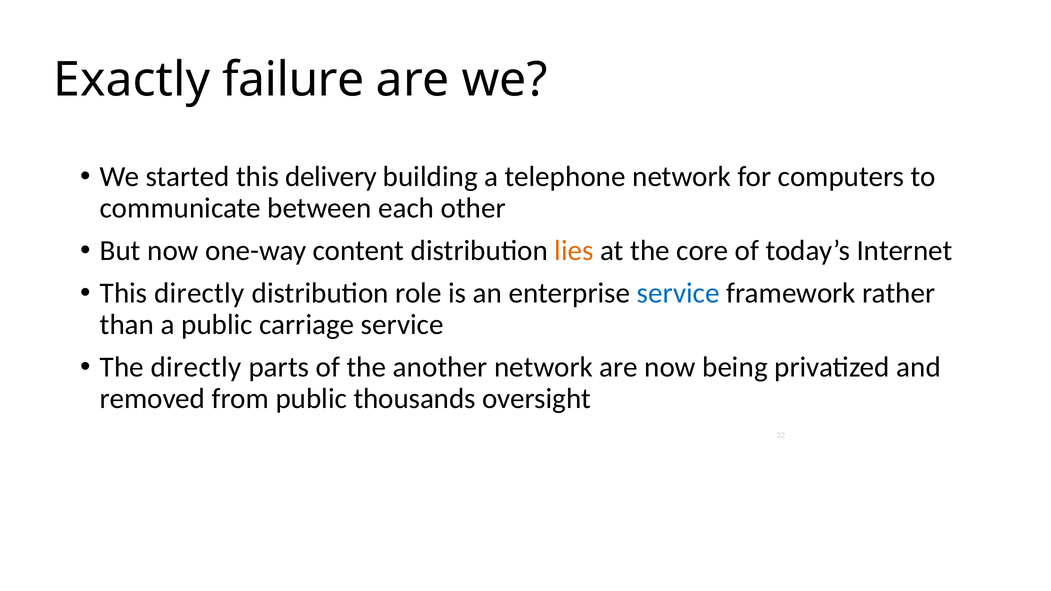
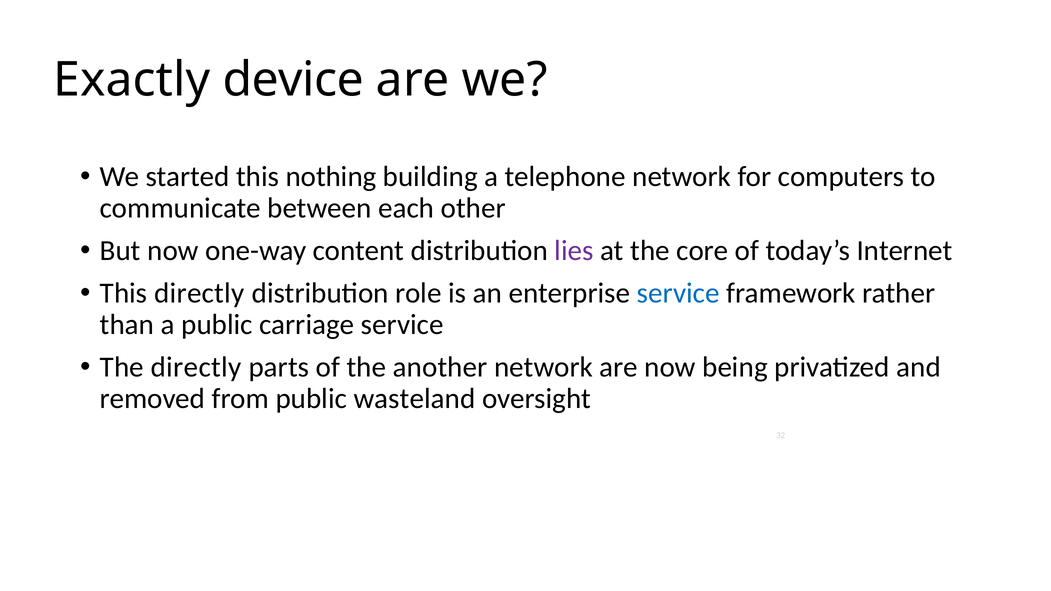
failure: failure -> device
delivery: delivery -> nothing
lies colour: orange -> purple
thousands: thousands -> wasteland
